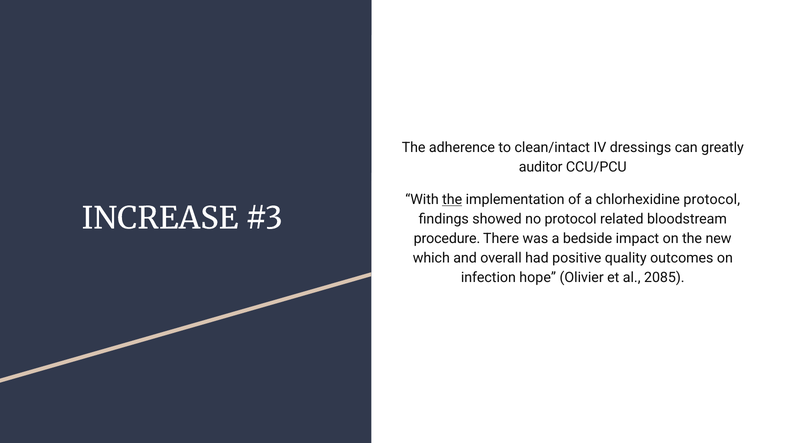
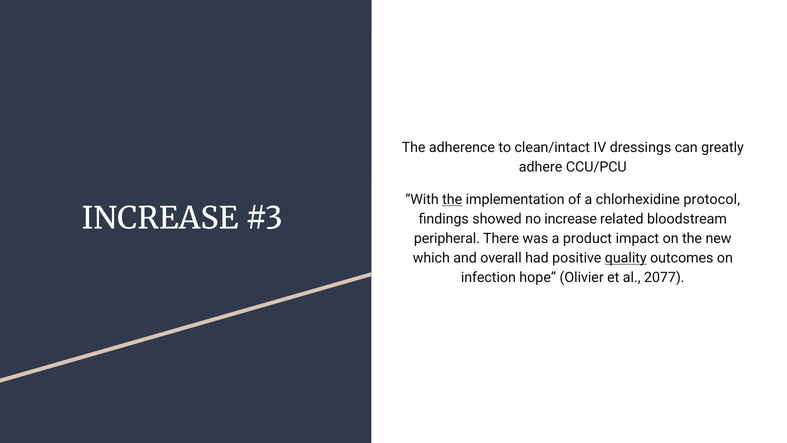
auditor: auditor -> adhere
no protocol: protocol -> increase
procedure: procedure -> peripheral
bedside: bedside -> product
quality underline: none -> present
2085: 2085 -> 2077
